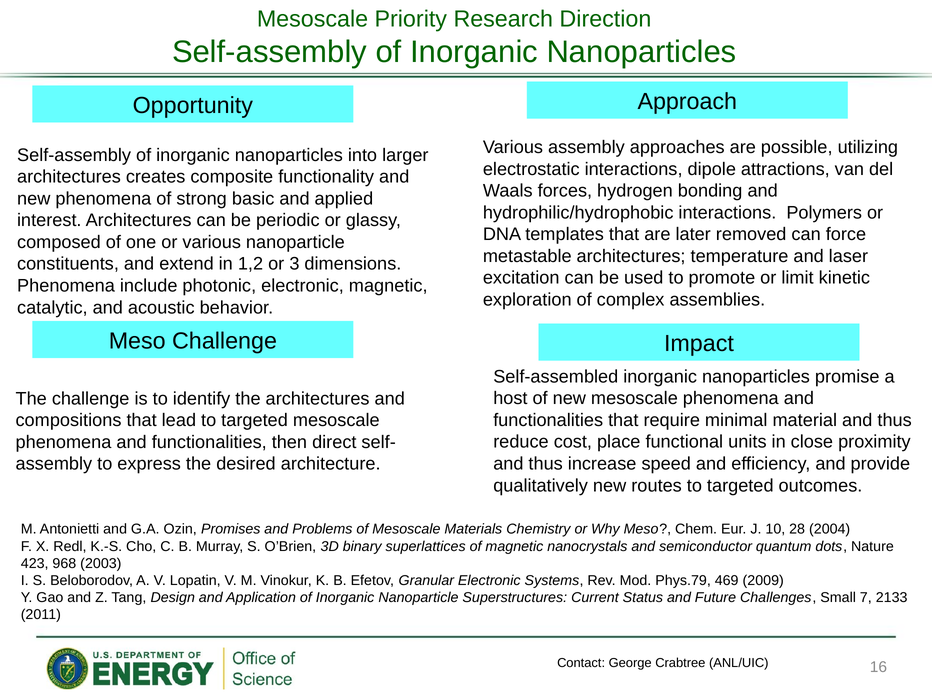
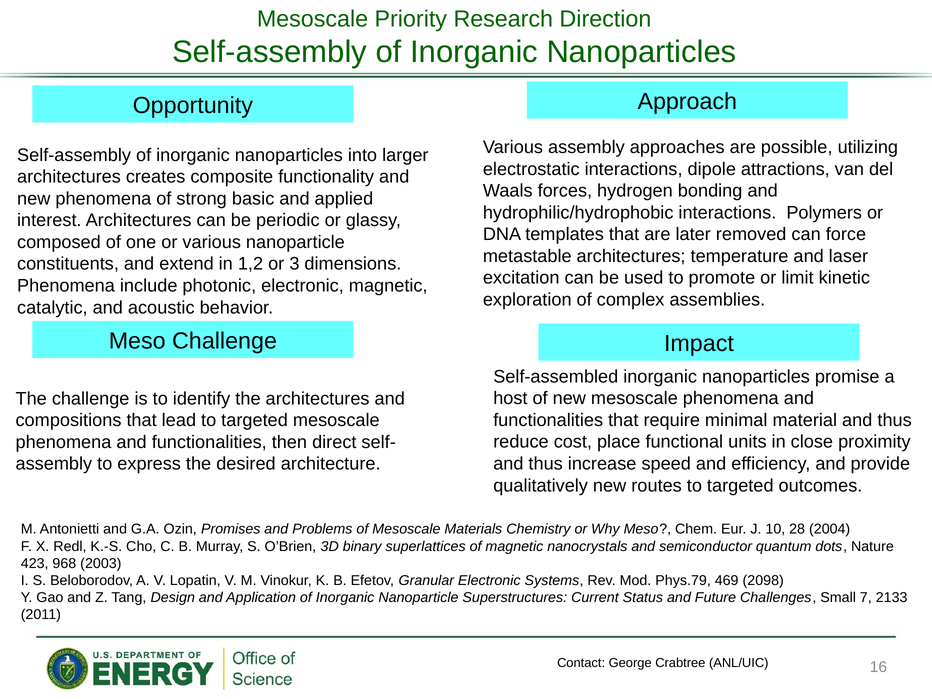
2009: 2009 -> 2098
